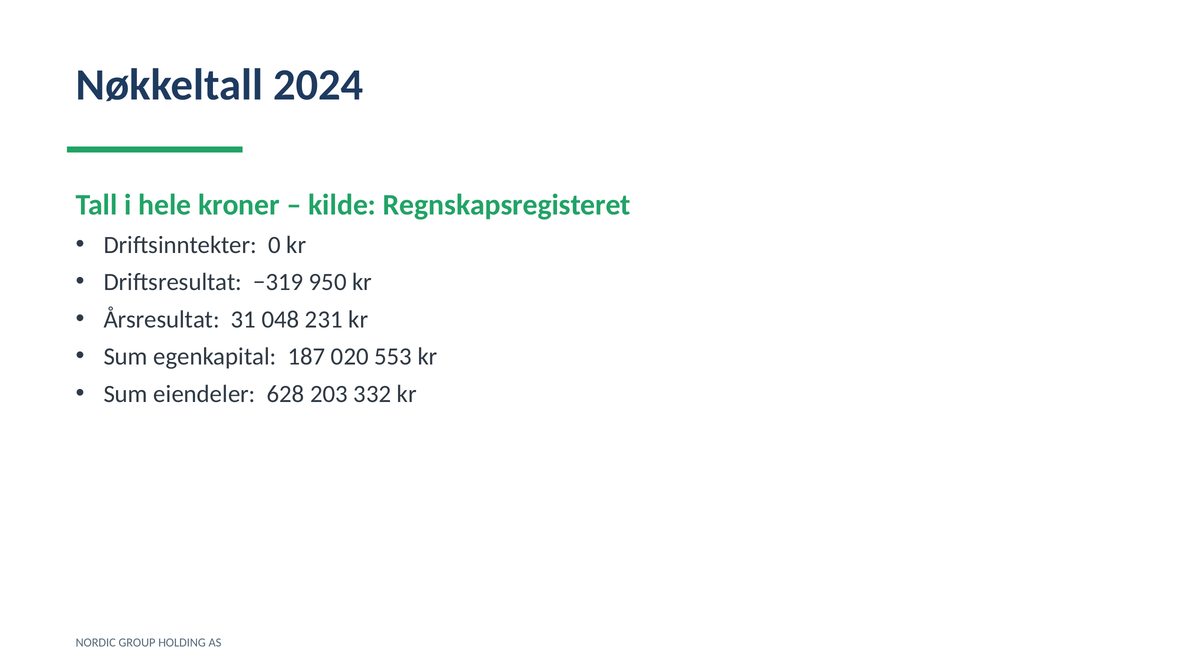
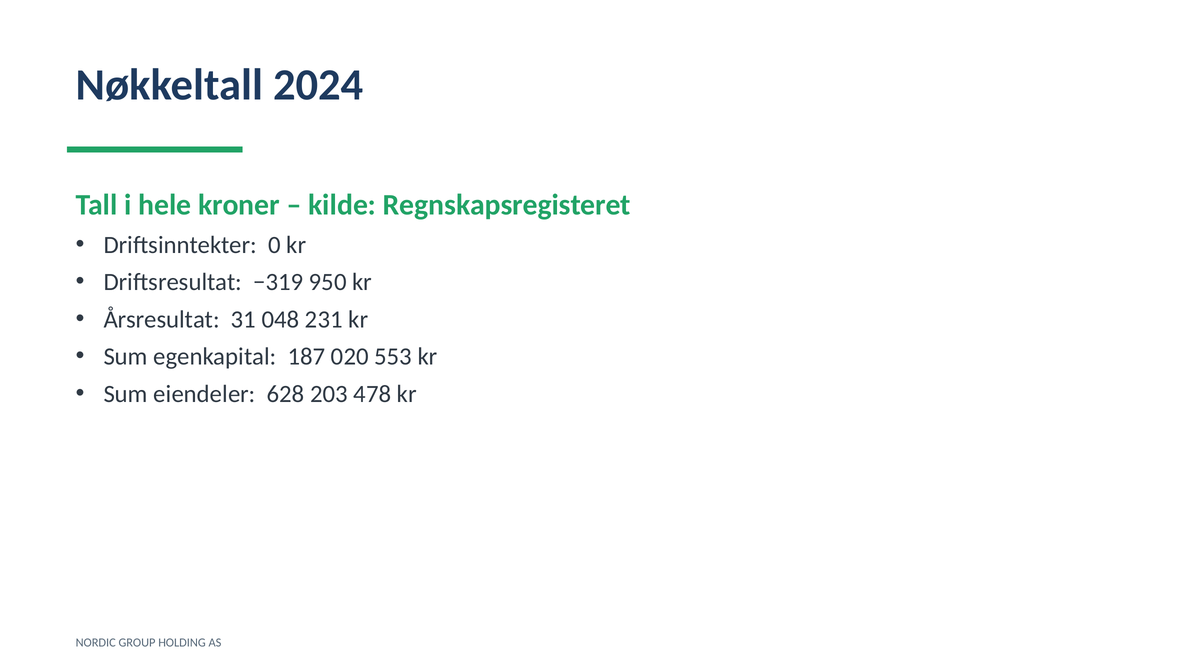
332: 332 -> 478
